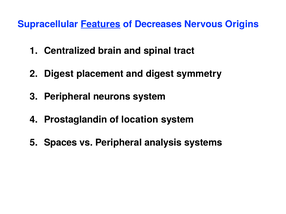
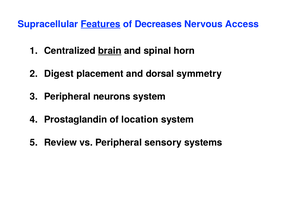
Origins: Origins -> Access
brain underline: none -> present
tract: tract -> horn
and digest: digest -> dorsal
Spaces: Spaces -> Review
analysis: analysis -> sensory
